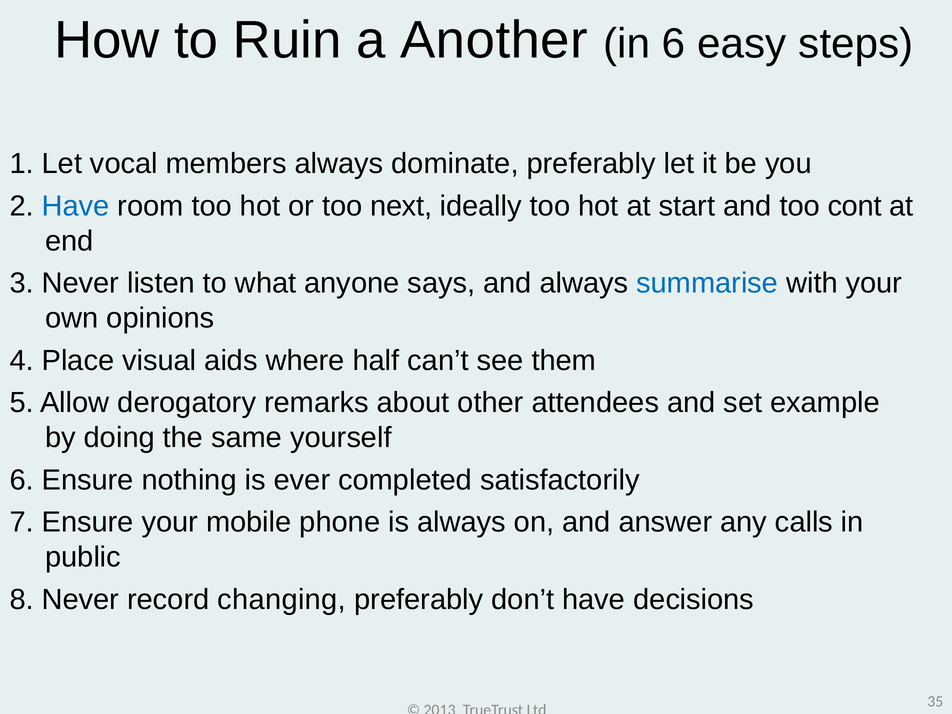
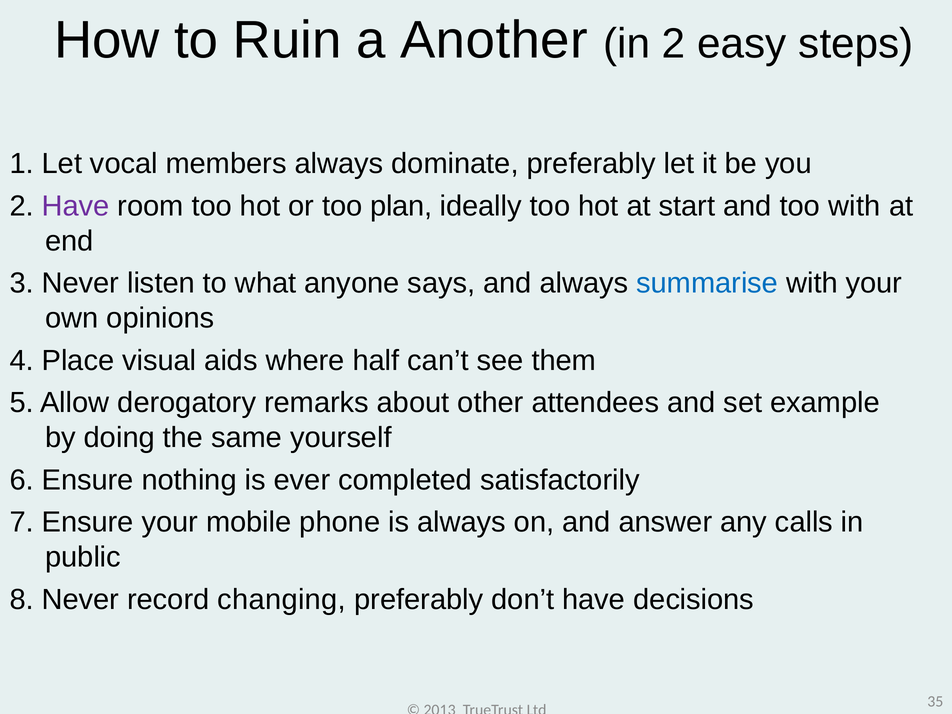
in 6: 6 -> 2
Have at (76, 206) colour: blue -> purple
next: next -> plan
too cont: cont -> with
